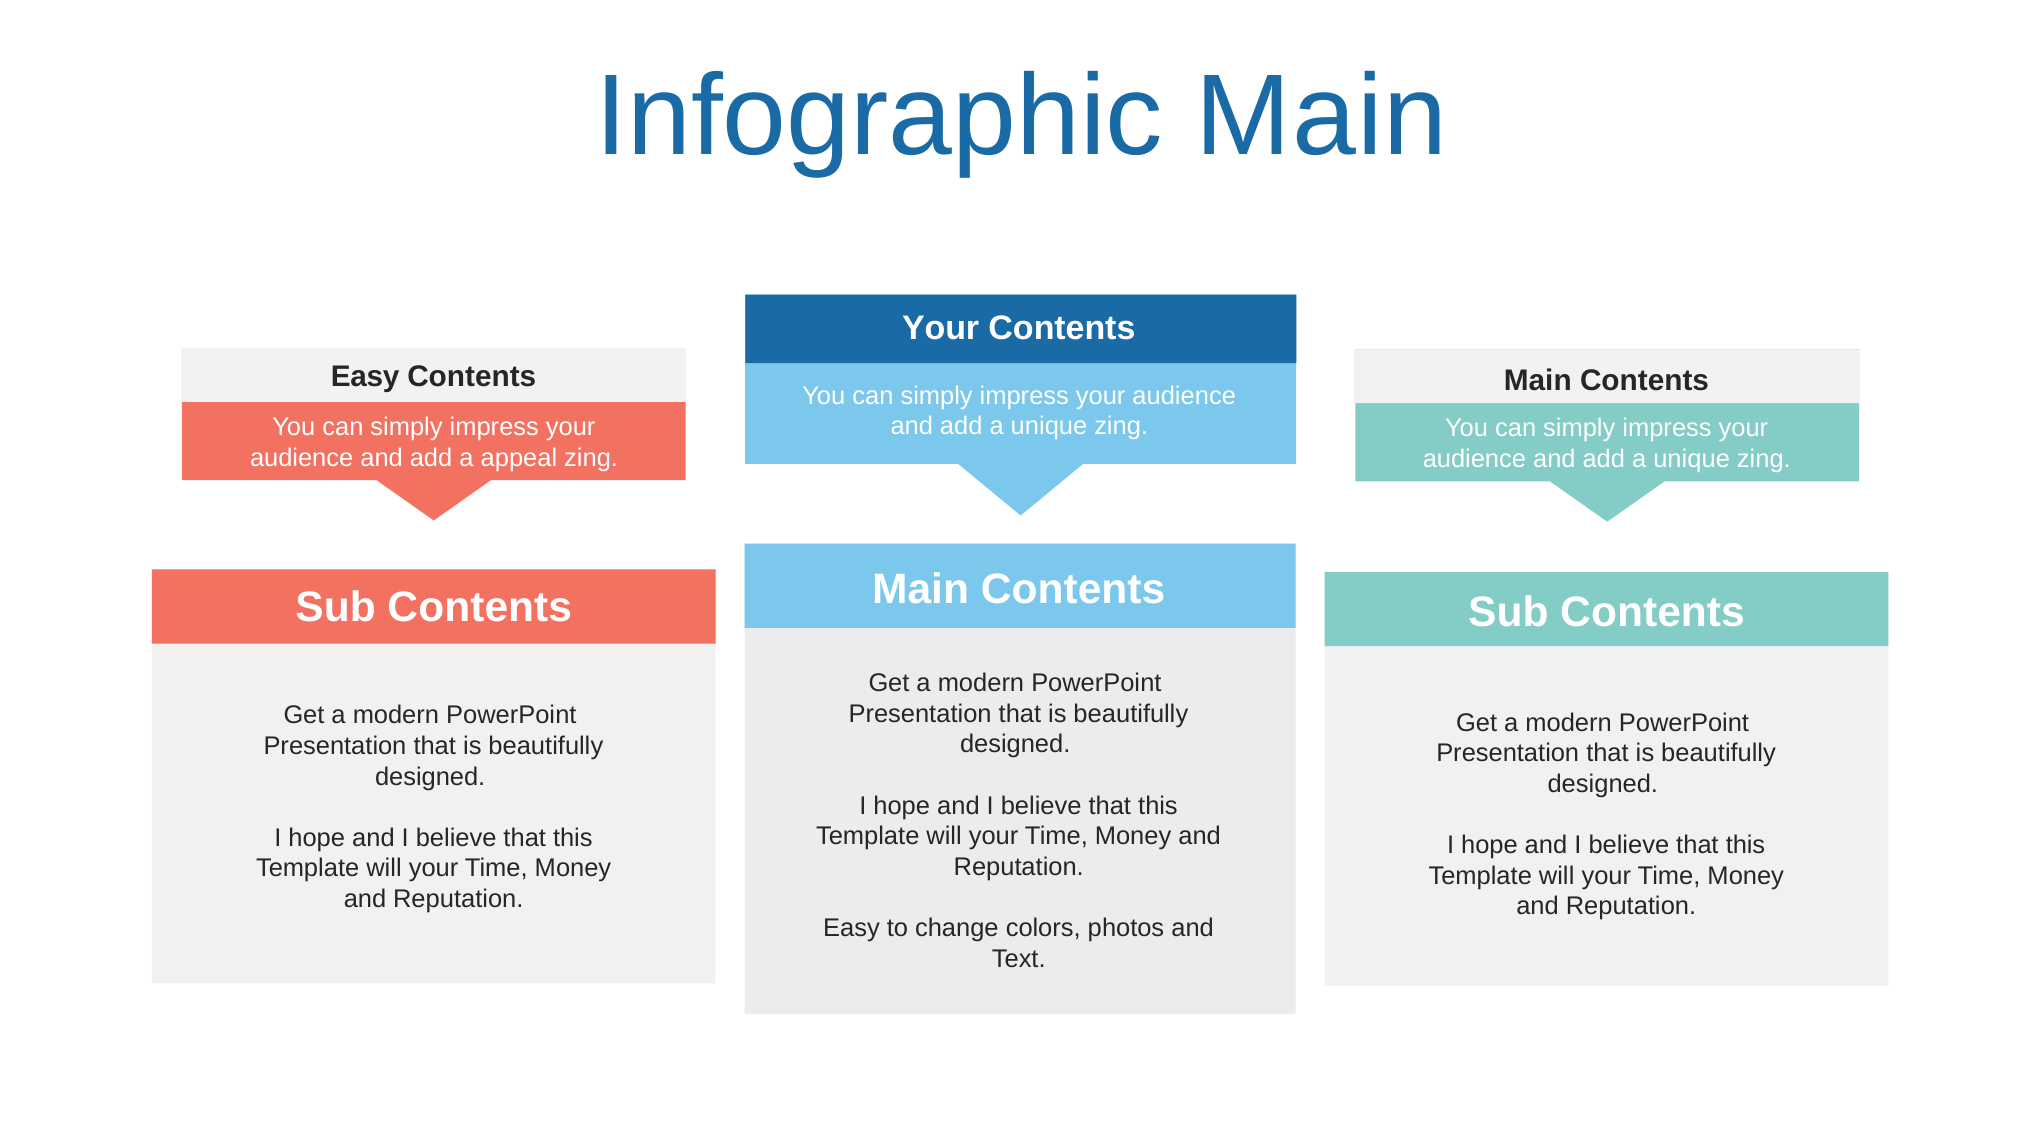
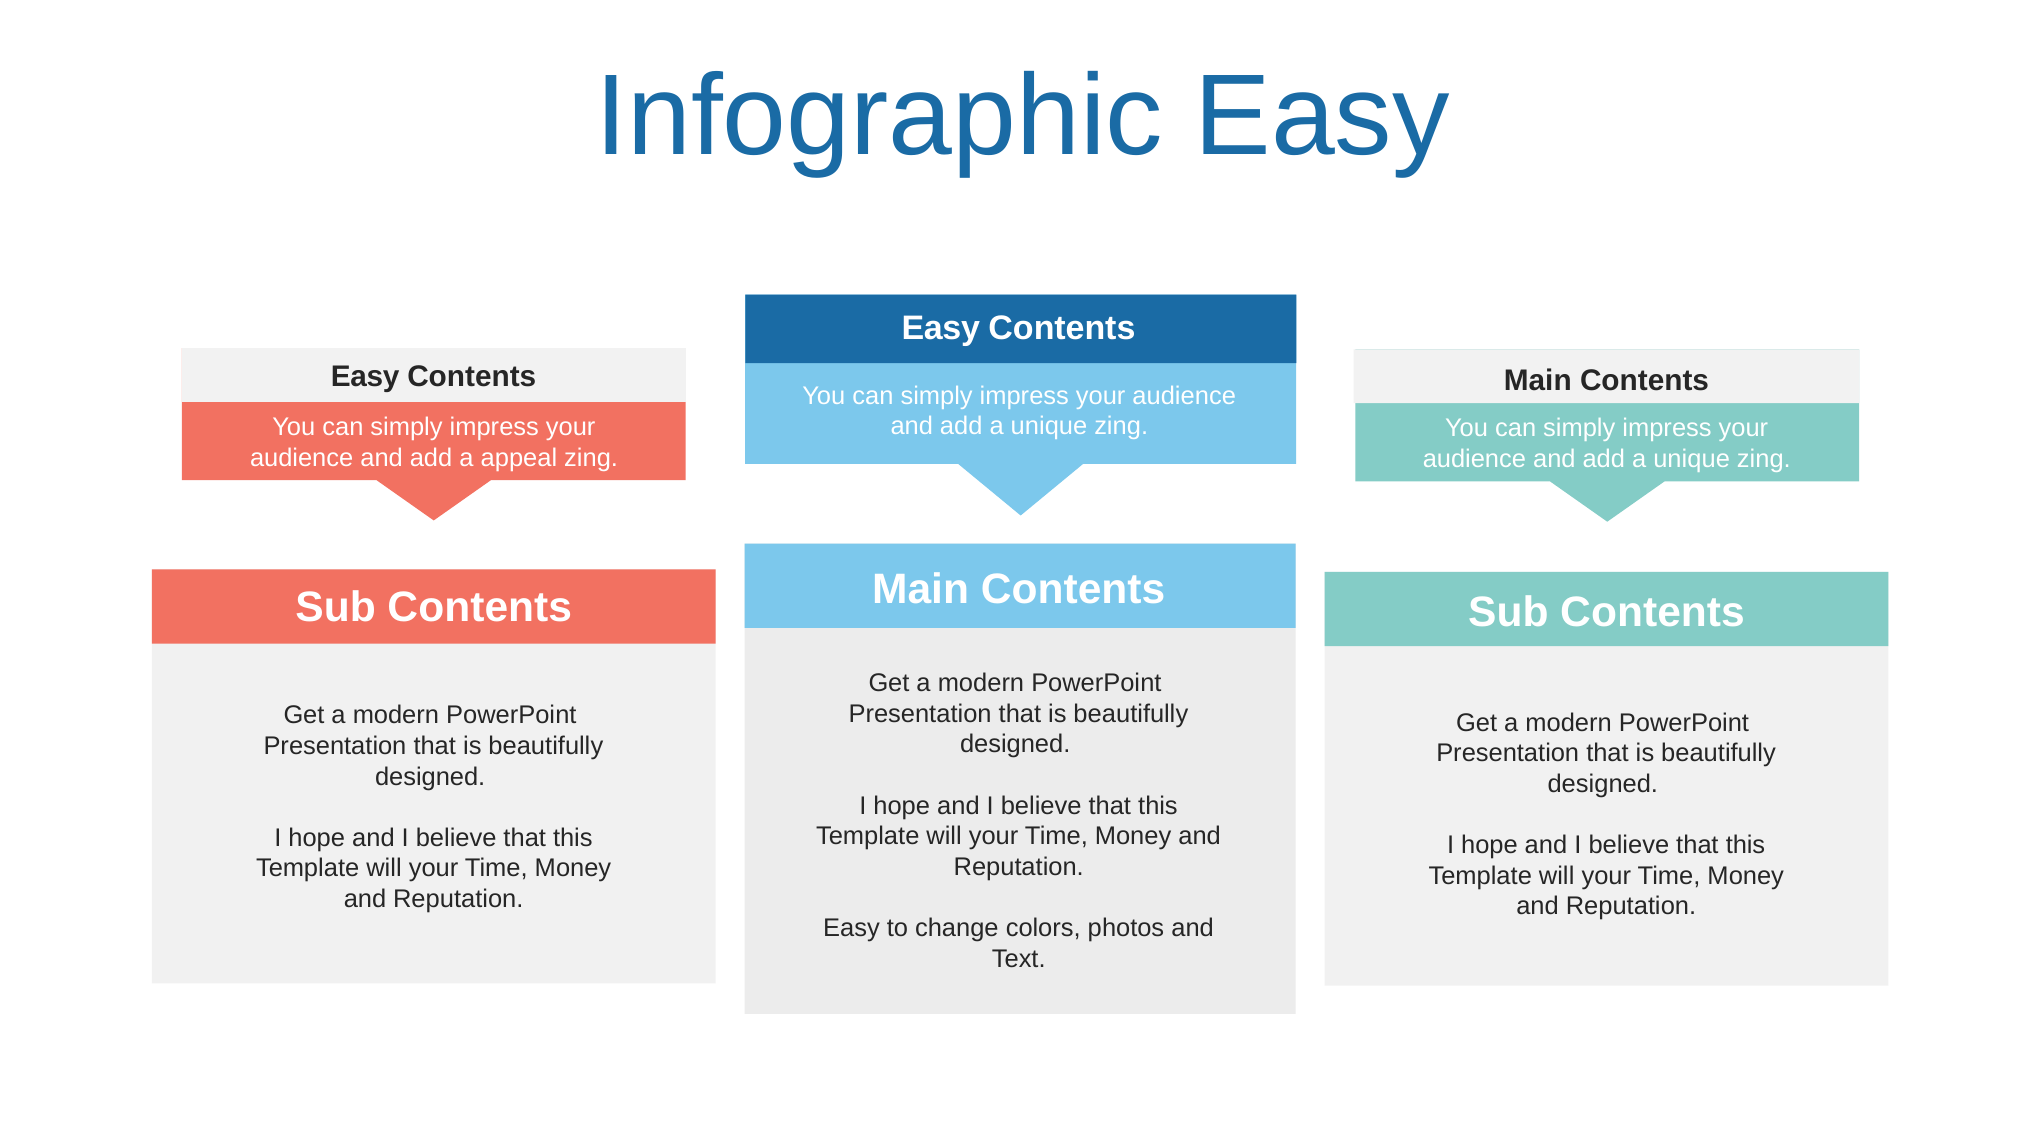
Infographic Main: Main -> Easy
Your at (941, 328): Your -> Easy
